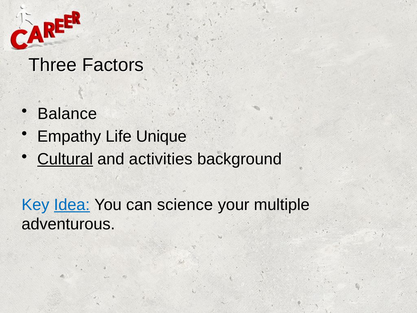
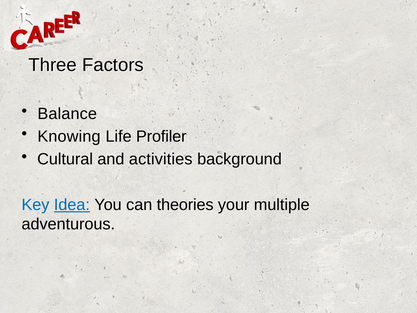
Empathy: Empathy -> Knowing
Unique: Unique -> Profiler
Cultural underline: present -> none
science: science -> theories
